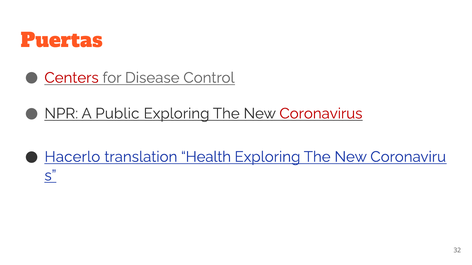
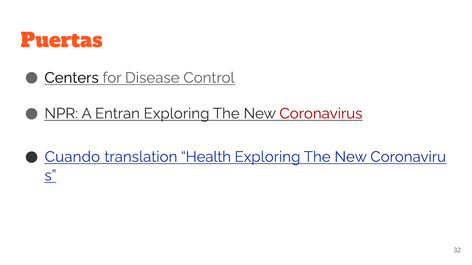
Centers colour: red -> black
Public: Public -> Entran
Hacerlo: Hacerlo -> Cuando
